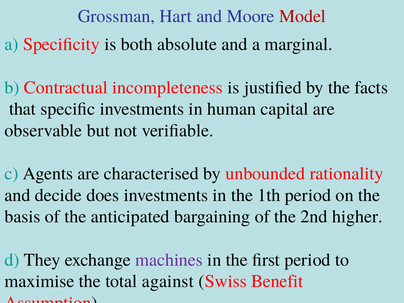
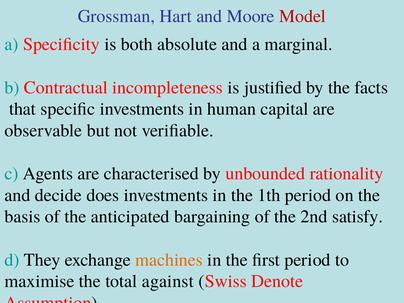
higher: higher -> satisfy
machines colour: purple -> orange
Benefit: Benefit -> Denote
